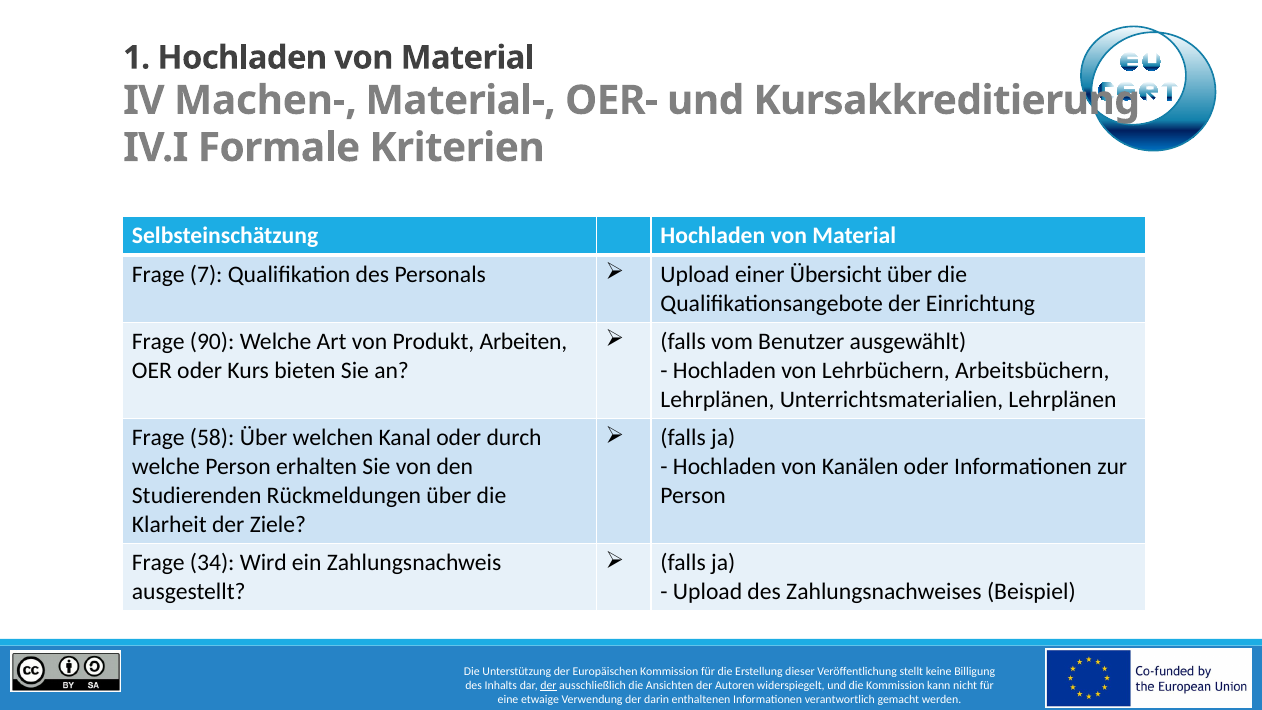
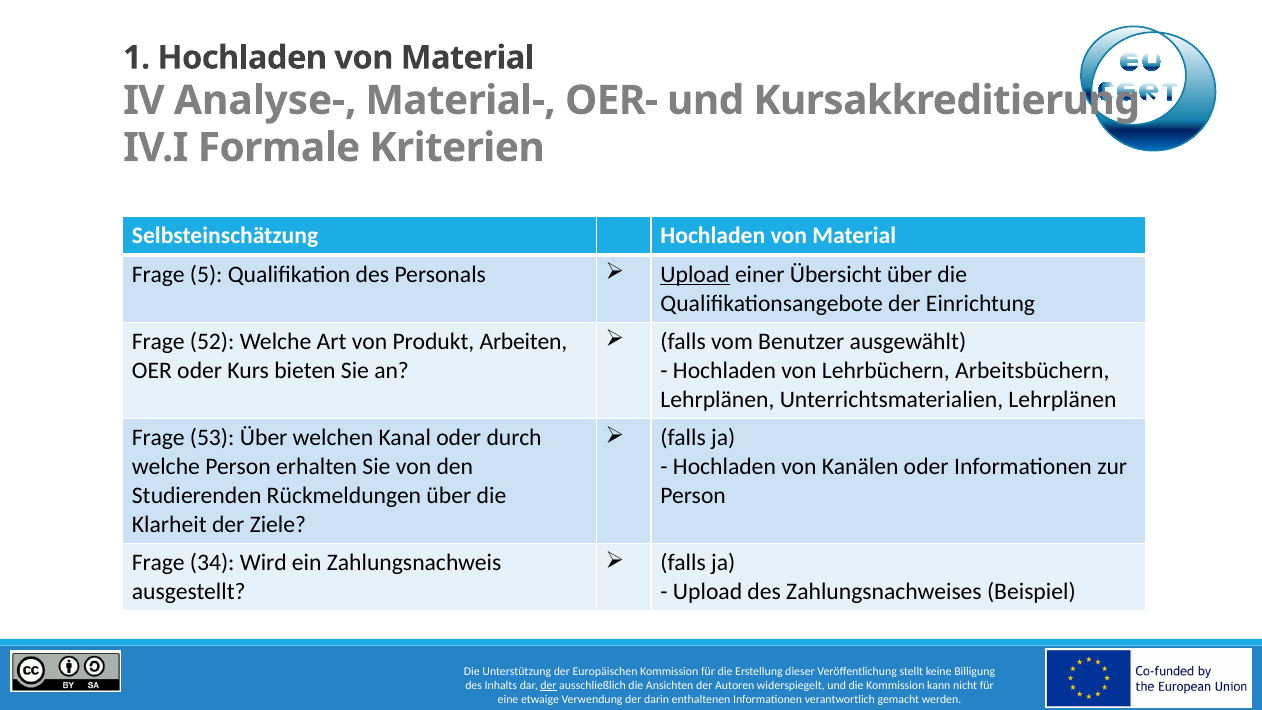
Machen-: Machen- -> Analyse-
7: 7 -> 5
Upload at (695, 274) underline: none -> present
90: 90 -> 52
58: 58 -> 53
